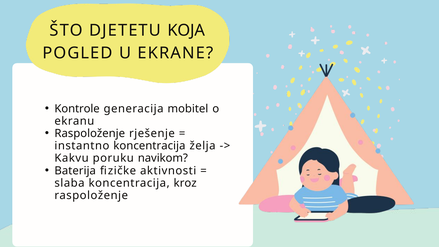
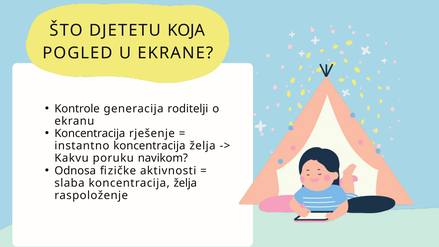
mobitel: mobitel -> roditelji
Raspoloženje at (90, 133): Raspoloženje -> Koncentracija
Baterija: Baterija -> Odnosa
slaba koncentracija kroz: kroz -> želja
